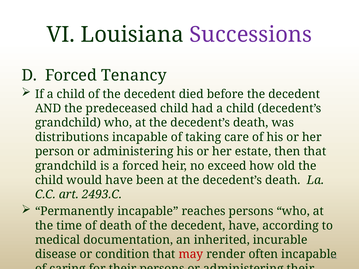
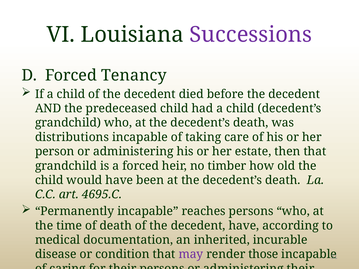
exceed: exceed -> timber
2493.C: 2493.C -> 4695.C
may colour: red -> purple
often: often -> those
